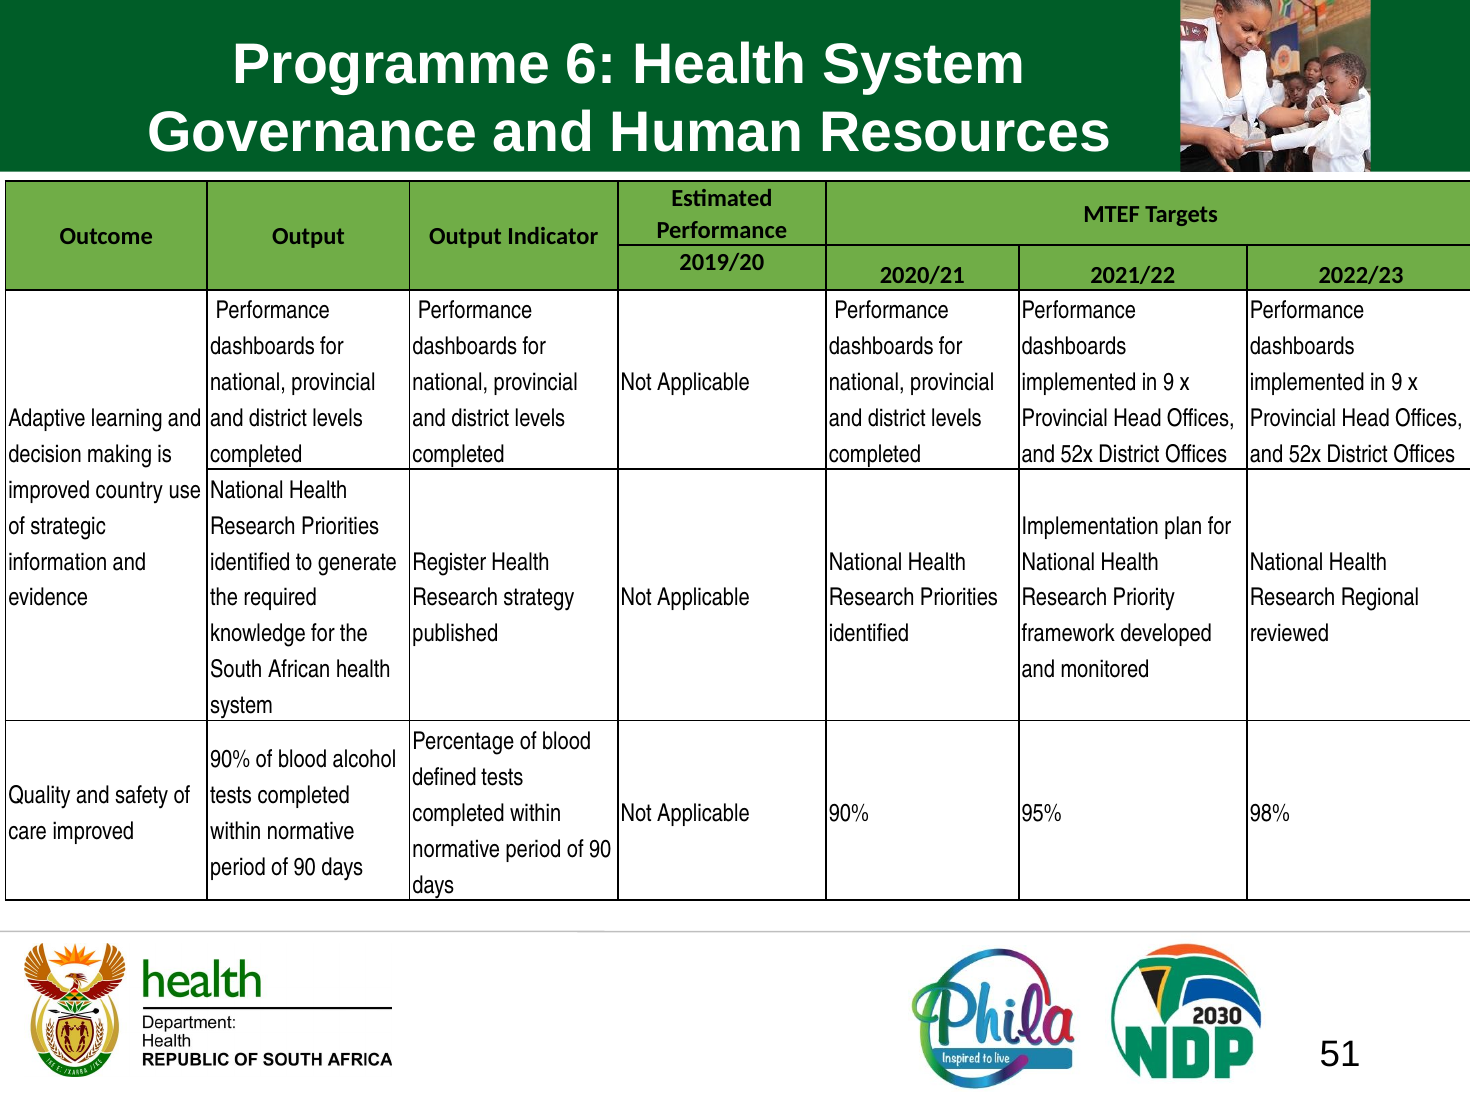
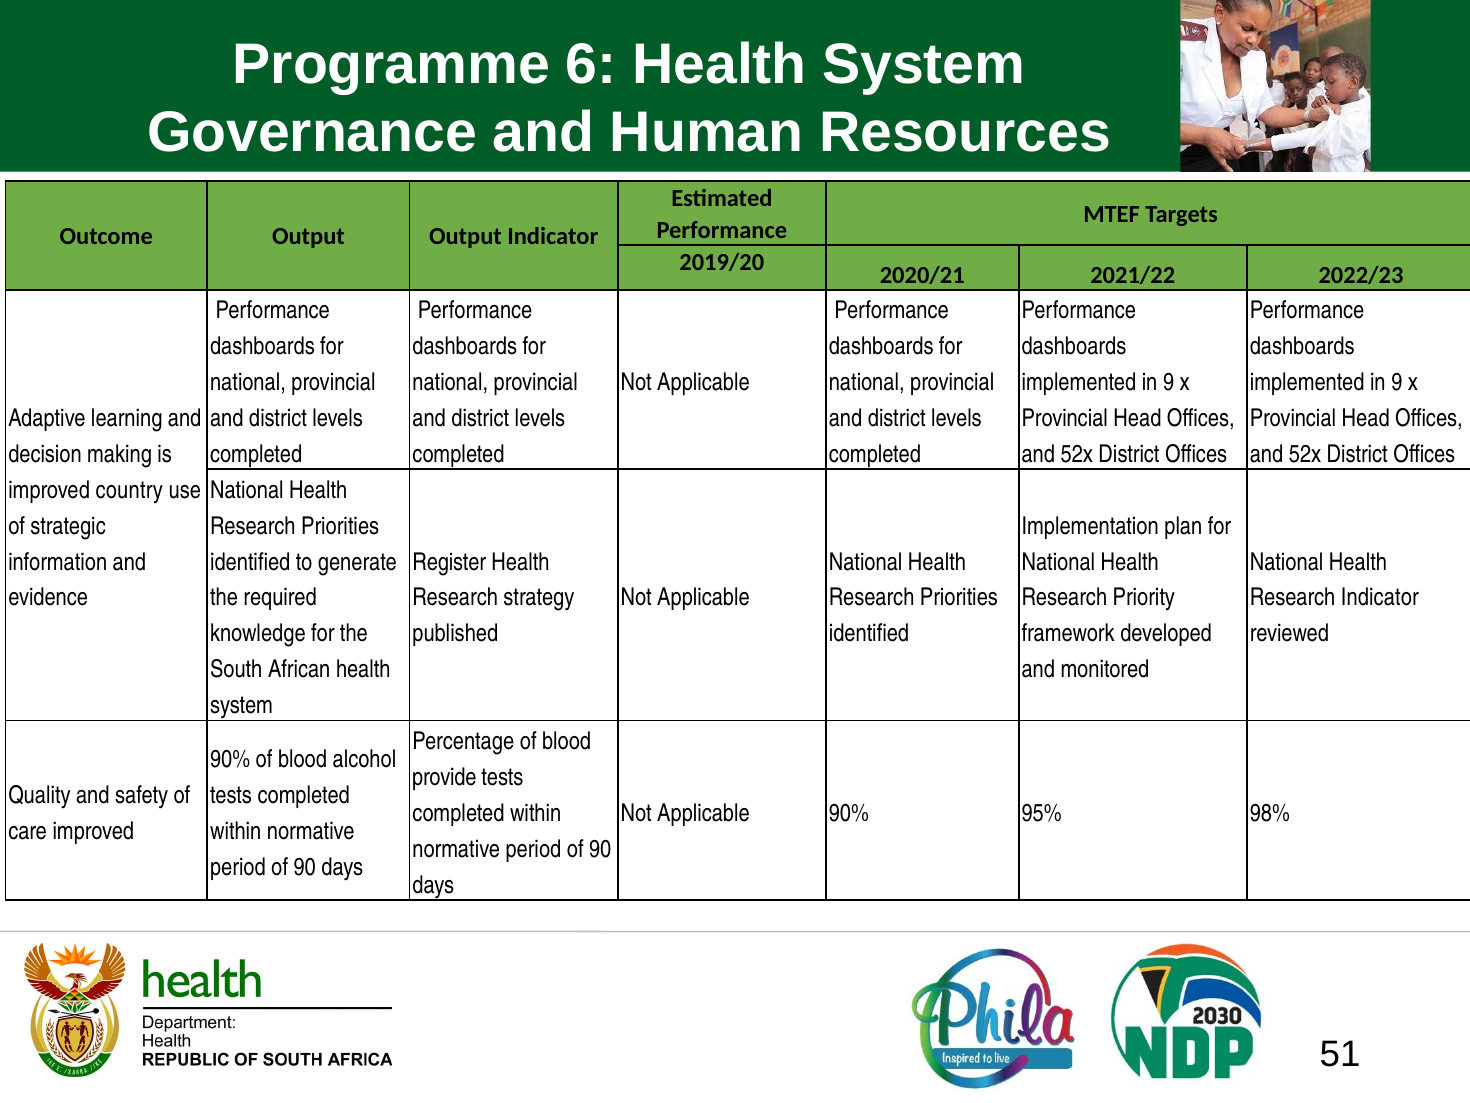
Research Regional: Regional -> Indicator
defined: defined -> provide
